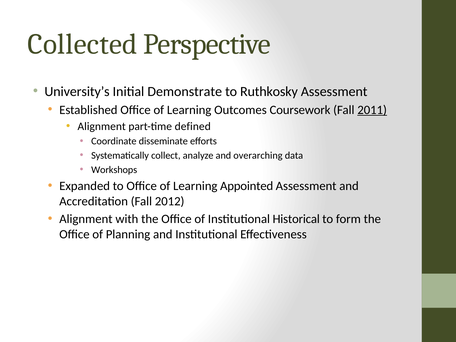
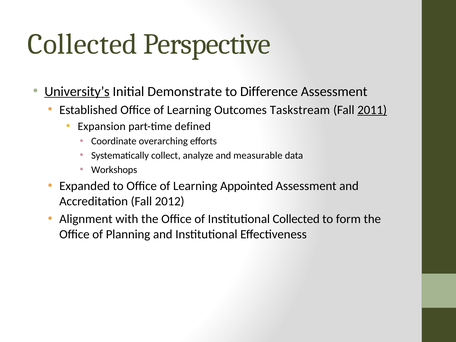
University’s underline: none -> present
Ruthkosky: Ruthkosky -> Difference
Coursework: Coursework -> Taskstream
Alignment at (102, 126): Alignment -> Expansion
disseminate: disseminate -> overarching
overarching: overarching -> measurable
Institutional Historical: Historical -> Collected
